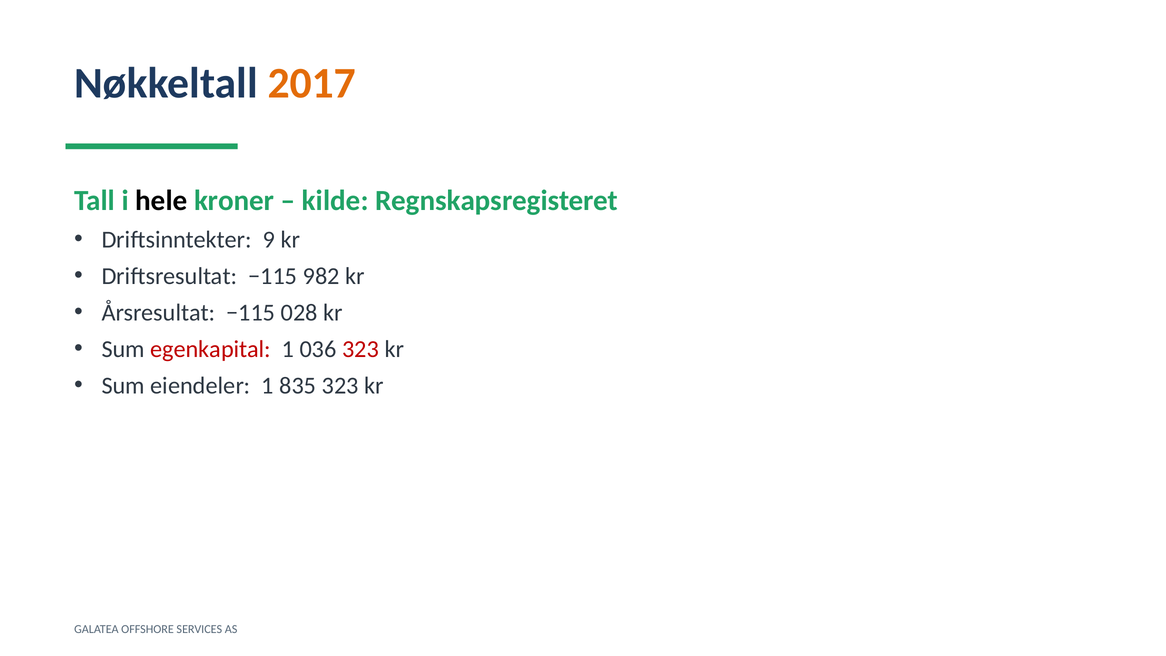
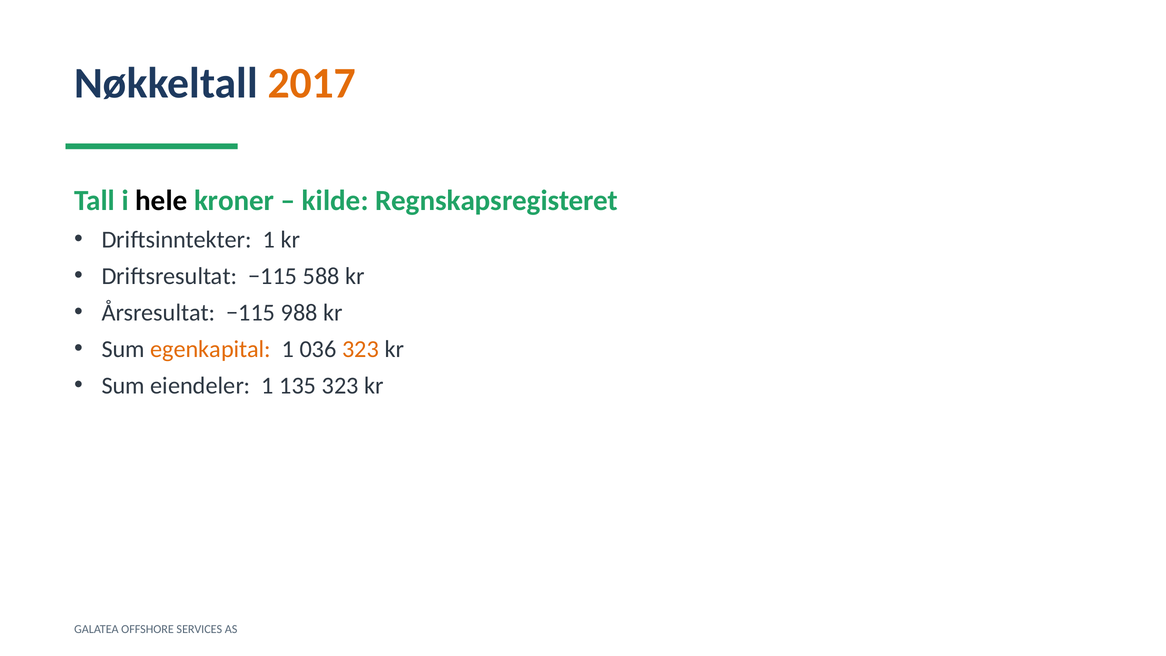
Driftsinntekter 9: 9 -> 1
982: 982 -> 588
028: 028 -> 988
egenkapital colour: red -> orange
323 at (361, 349) colour: red -> orange
835: 835 -> 135
